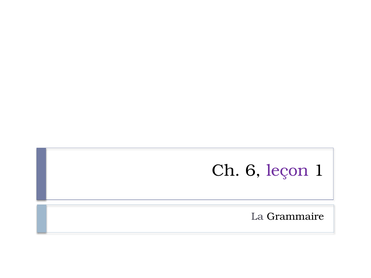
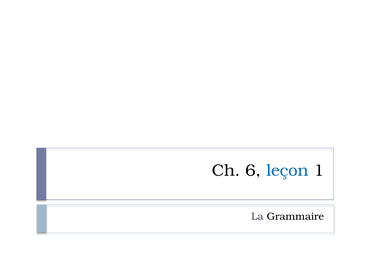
leçon colour: purple -> blue
